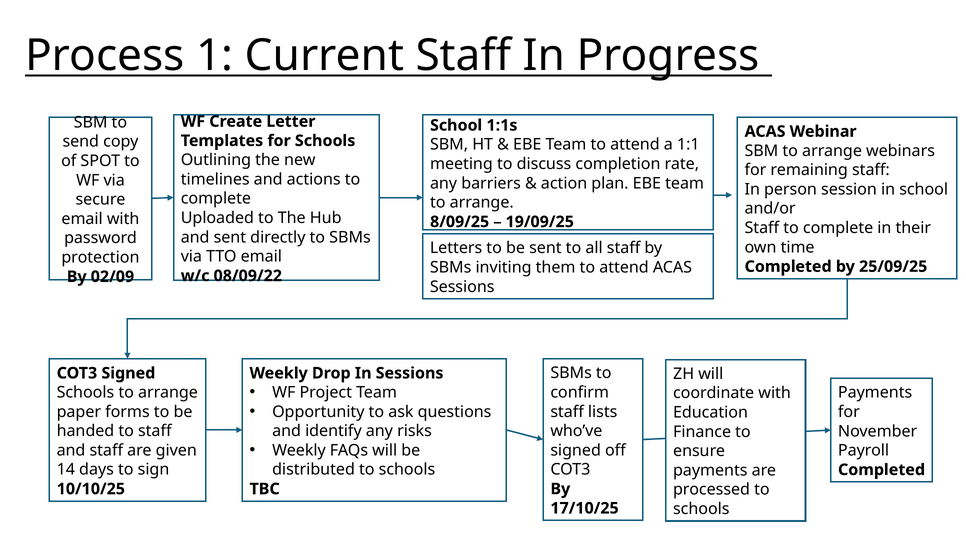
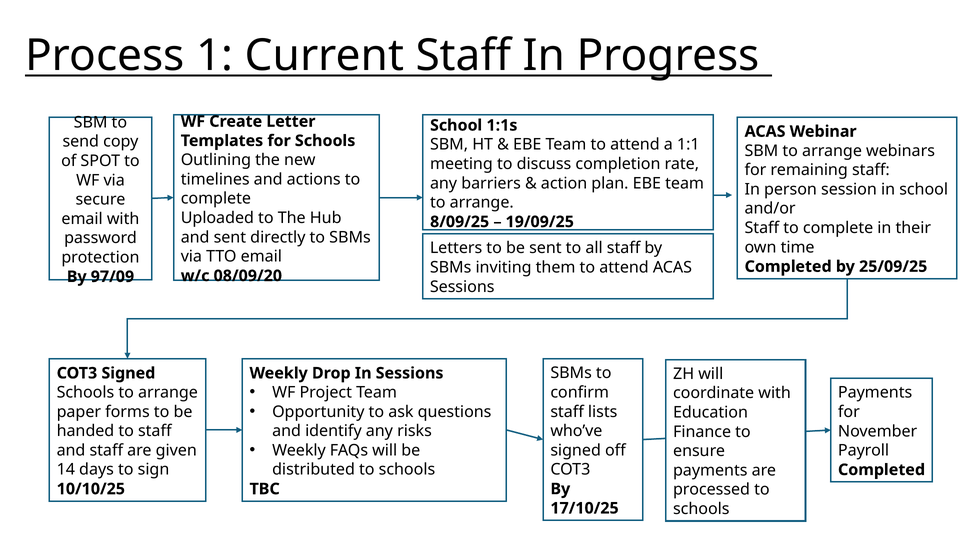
08/09/22: 08/09/22 -> 08/09/20
02/09: 02/09 -> 97/09
